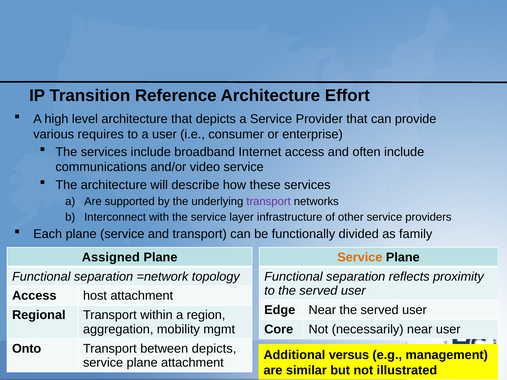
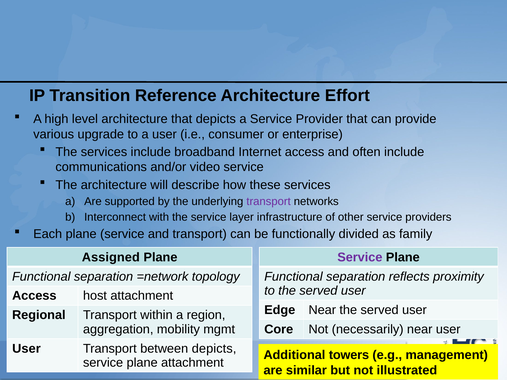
requires: requires -> upgrade
Service at (360, 257) colour: orange -> purple
Onto at (27, 349): Onto -> User
versus: versus -> towers
